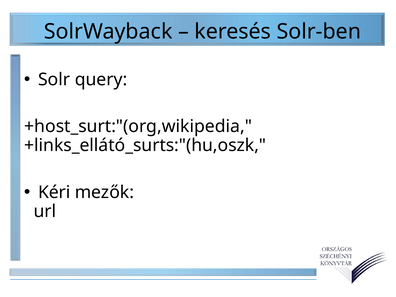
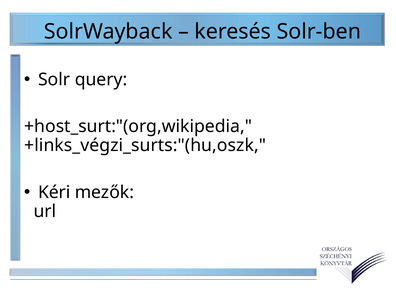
+links_ellátó_surts:"(hu,oszk: +links_ellátó_surts:"(hu,oszk -> +links_végzi_surts:"(hu,oszk
